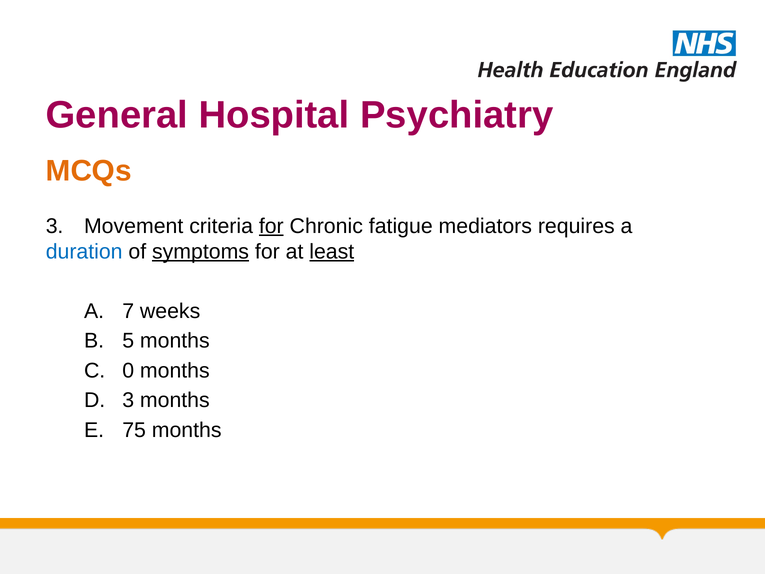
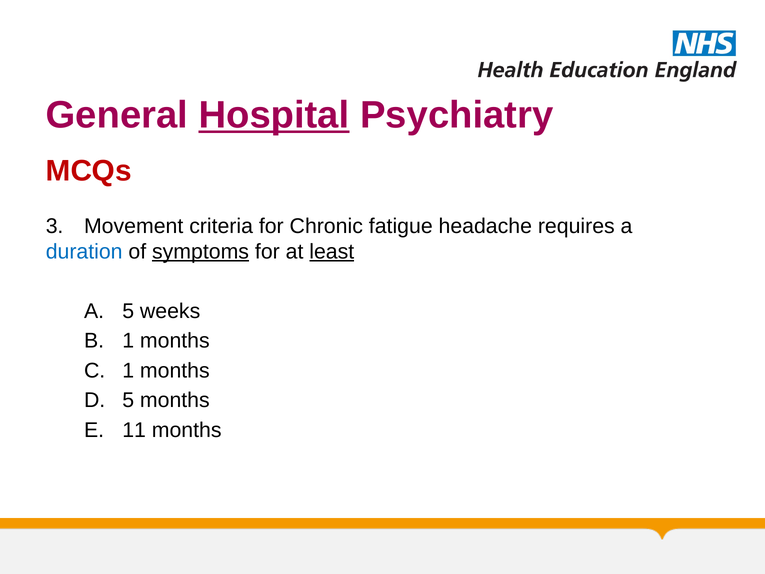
Hospital underline: none -> present
MCQs colour: orange -> red
for at (271, 226) underline: present -> none
mediators: mediators -> headache
A 7: 7 -> 5
B 5: 5 -> 1
C 0: 0 -> 1
D 3: 3 -> 5
75: 75 -> 11
